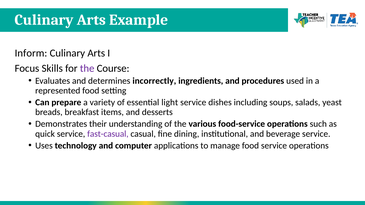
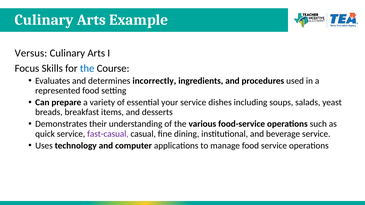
Inform: Inform -> Versus
the at (87, 68) colour: purple -> blue
light: light -> your
